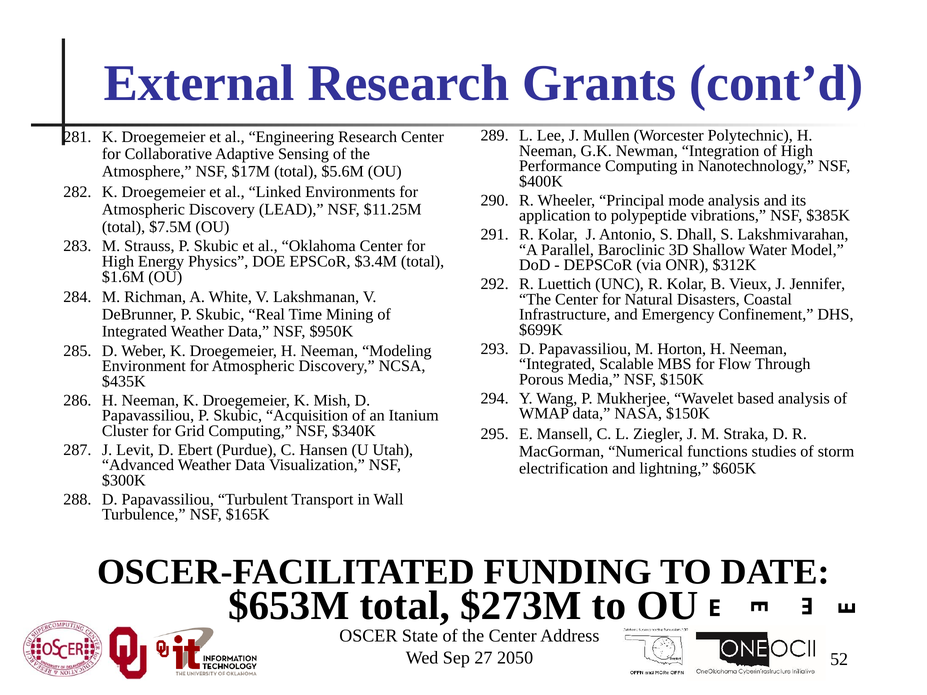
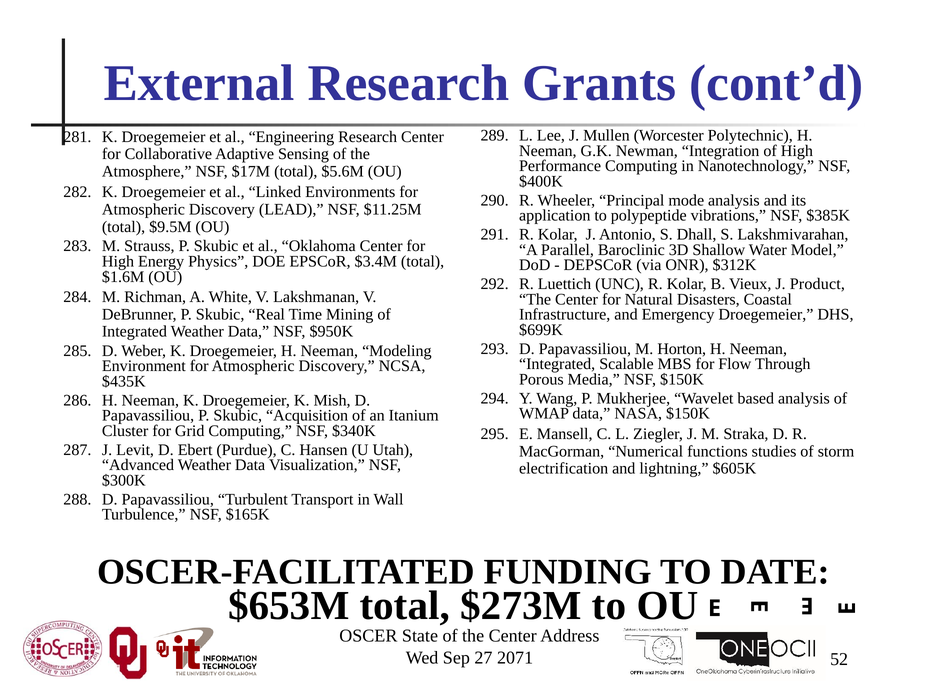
$7.5M: $7.5M -> $9.5M
Jennifer: Jennifer -> Product
Emergency Confinement: Confinement -> Droegemeier
2050: 2050 -> 2071
